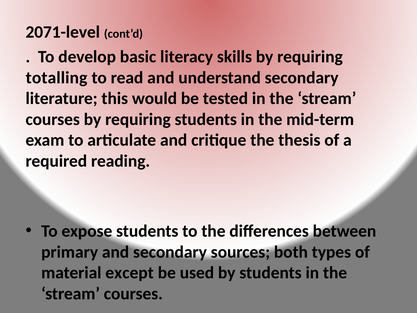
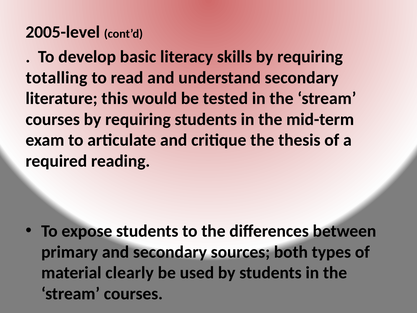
2071-level: 2071-level -> 2005-level
except: except -> clearly
